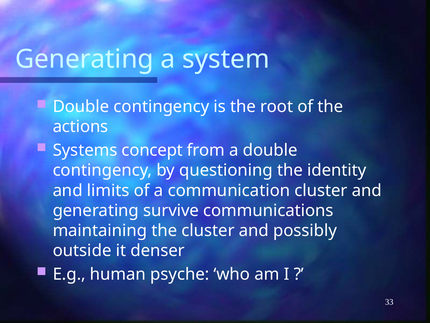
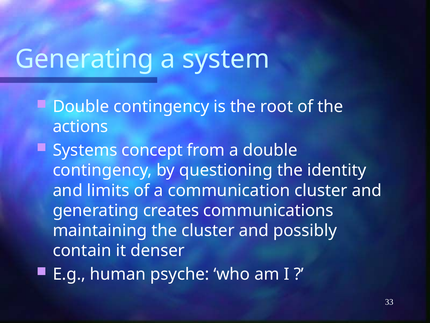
survive: survive -> creates
outside: outside -> contain
